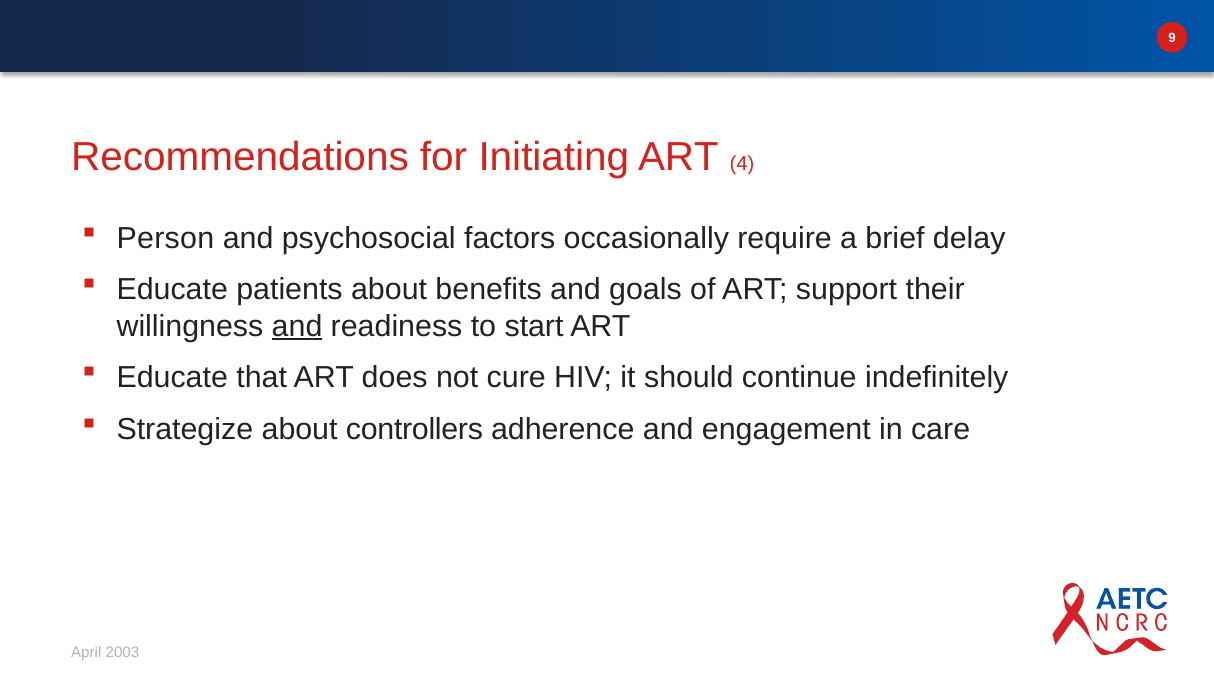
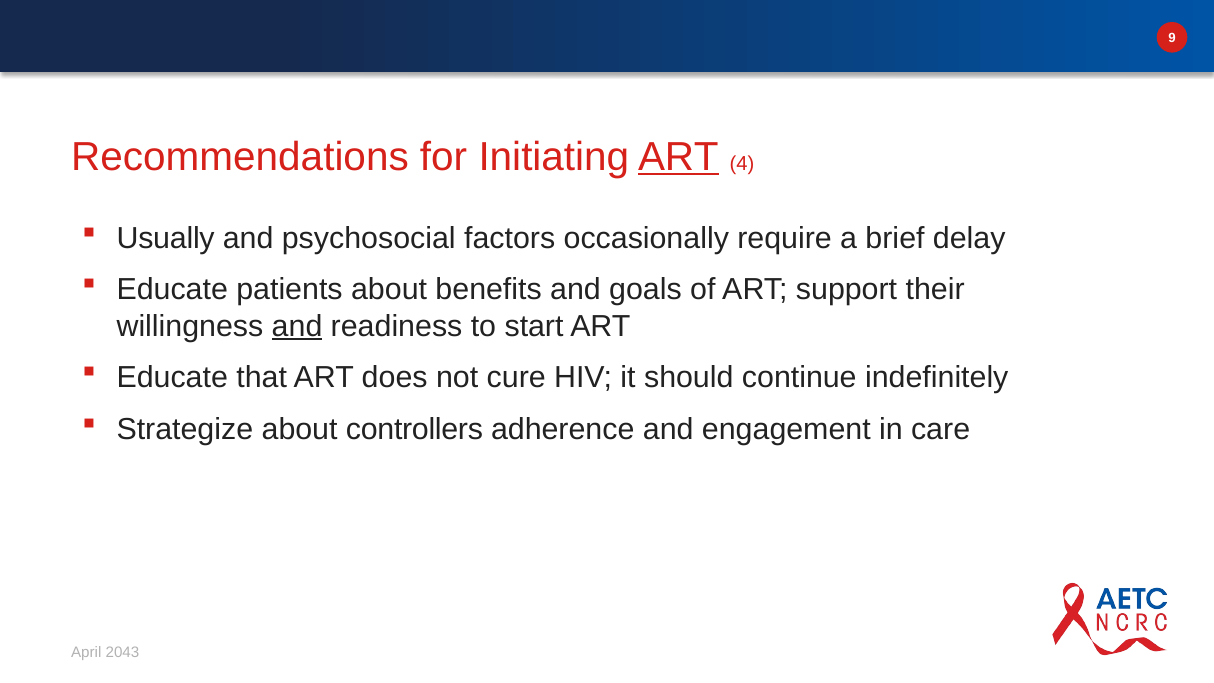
ART at (678, 157) underline: none -> present
Person: Person -> Usually
2003: 2003 -> 2043
